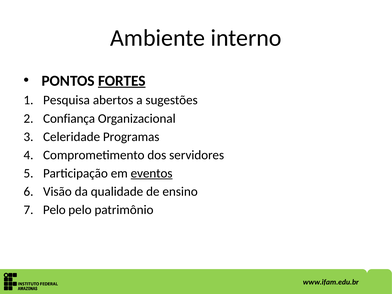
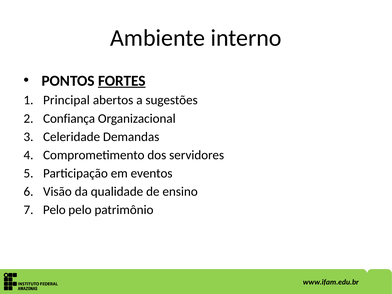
Pesquisa: Pesquisa -> Principal
Programas: Programas -> Demandas
eventos underline: present -> none
